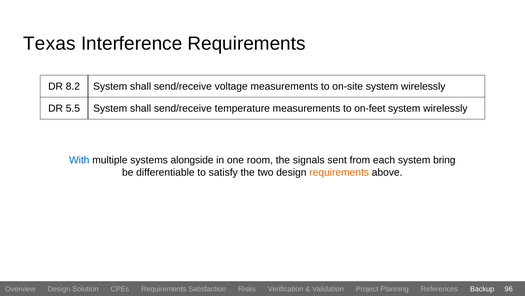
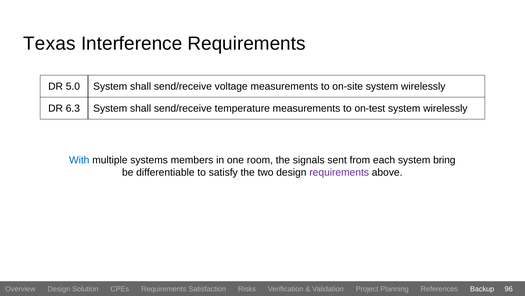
8.2: 8.2 -> 5.0
5.5: 5.5 -> 6.3
on-feet: on-feet -> on-test
alongside: alongside -> members
requirements at (339, 172) colour: orange -> purple
